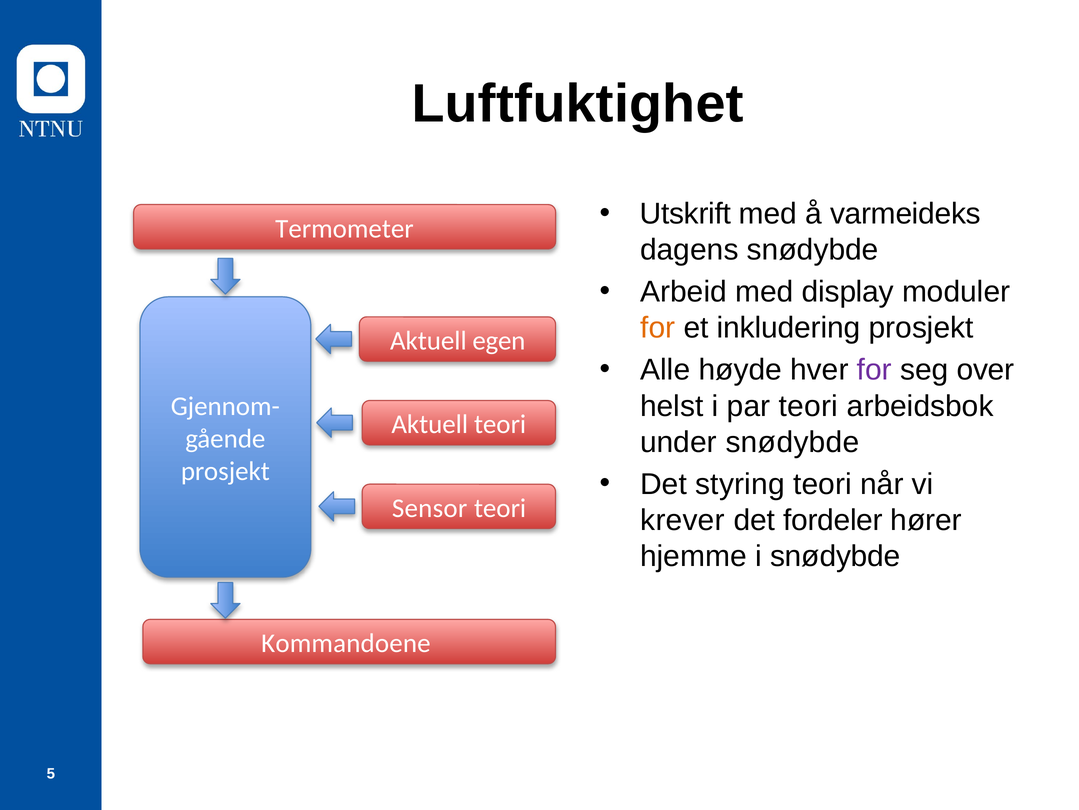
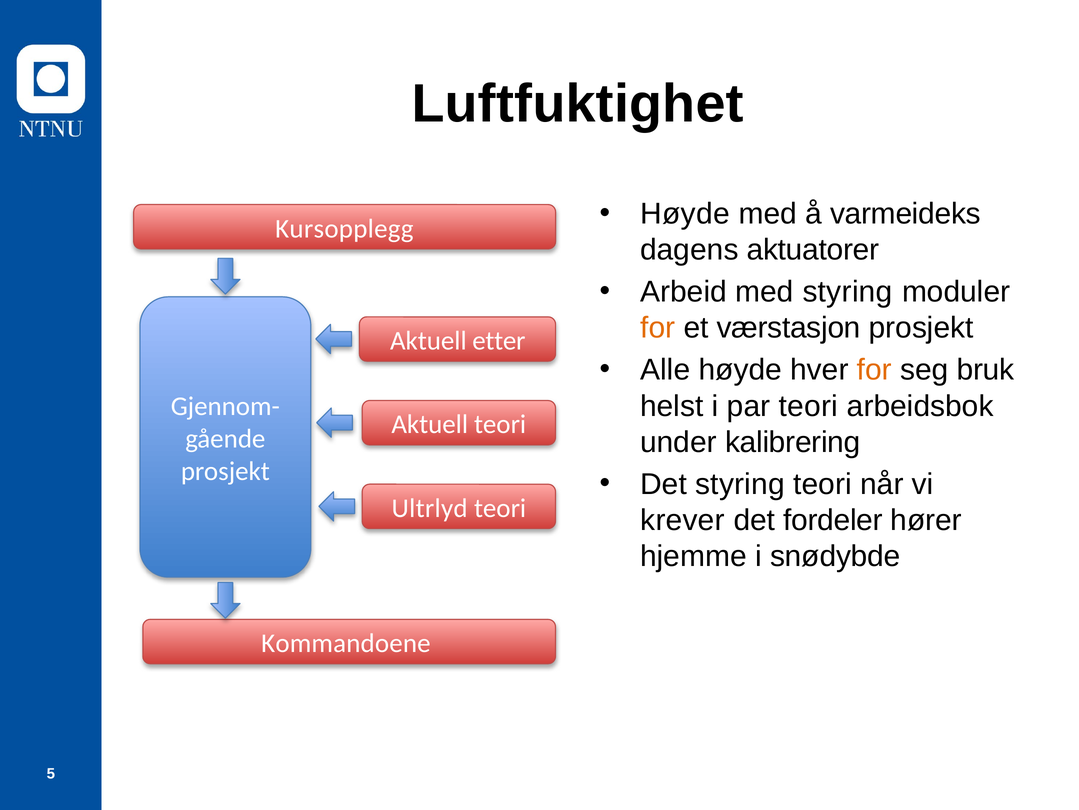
Utskrift at (685, 214): Utskrift -> Høyde
Termometer: Termometer -> Kursopplegg
dagens snødybde: snødybde -> aktuatorer
med display: display -> styring
inkludering: inkludering -> værstasjon
egen: egen -> etter
for at (874, 370) colour: purple -> orange
over: over -> bruk
under snødybde: snødybde -> kalibrering
Sensor: Sensor -> Ultrlyd
